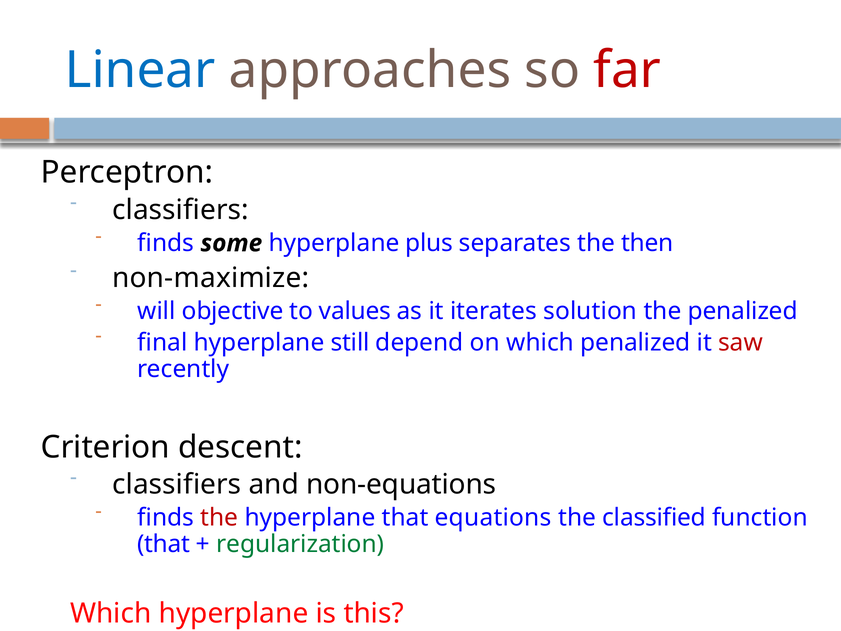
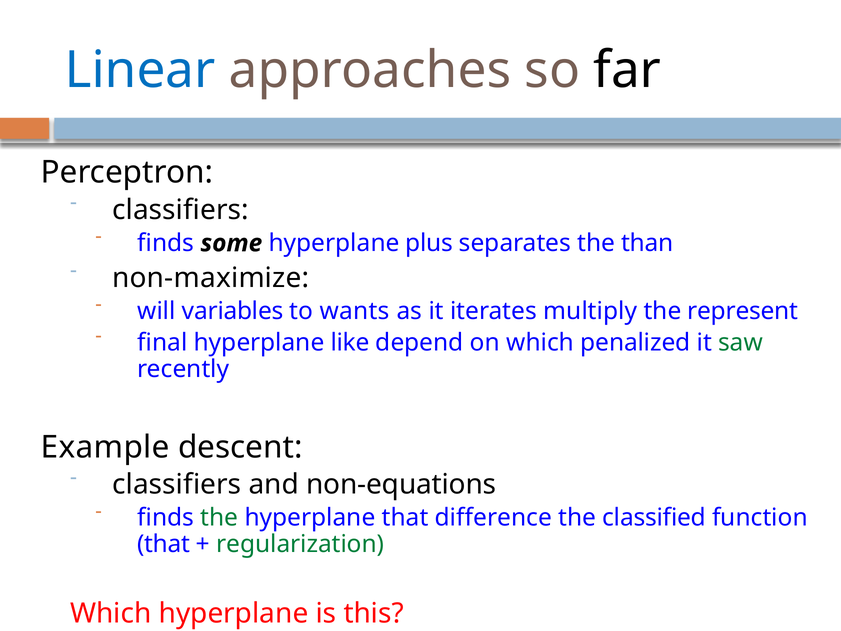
far colour: red -> black
then: then -> than
objective: objective -> variables
values: values -> wants
solution: solution -> multiply
the penalized: penalized -> represent
still: still -> like
saw colour: red -> green
Criterion: Criterion -> Example
the at (219, 518) colour: red -> green
equations: equations -> difference
